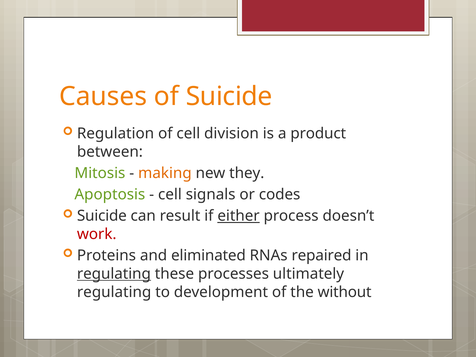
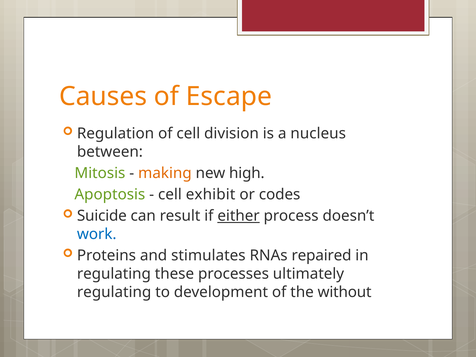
of Suicide: Suicide -> Escape
product: product -> nucleus
they: they -> high
signals: signals -> exhibit
work colour: red -> blue
eliminated: eliminated -> stimulates
regulating at (114, 274) underline: present -> none
